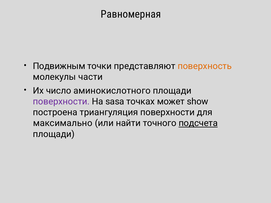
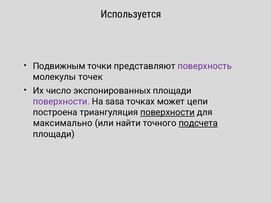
Равномерная: Равномерная -> Используется
поверхность colour: orange -> purple
части: части -> точек
аминокислотного: аминокислотного -> экспонированных
show: show -> цепи
поверхности at (167, 113) underline: none -> present
